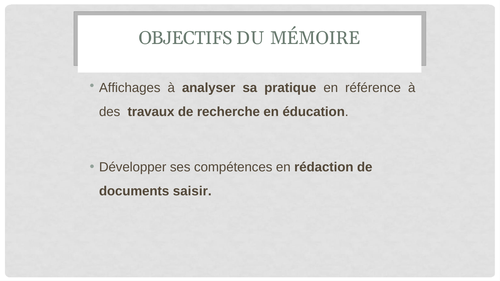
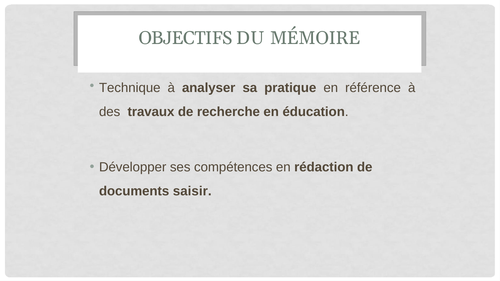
Affichages: Affichages -> Technique
